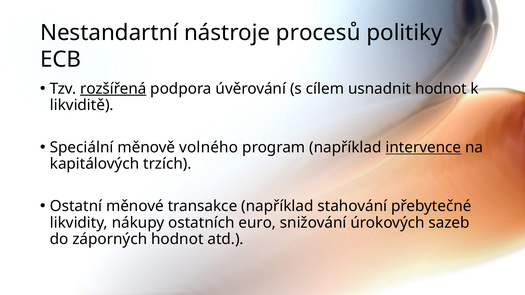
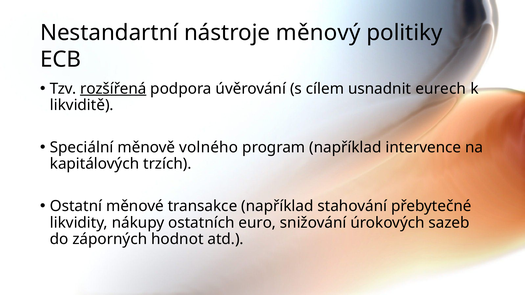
procesů: procesů -> měnový
usnadnit hodnot: hodnot -> eurech
intervence underline: present -> none
